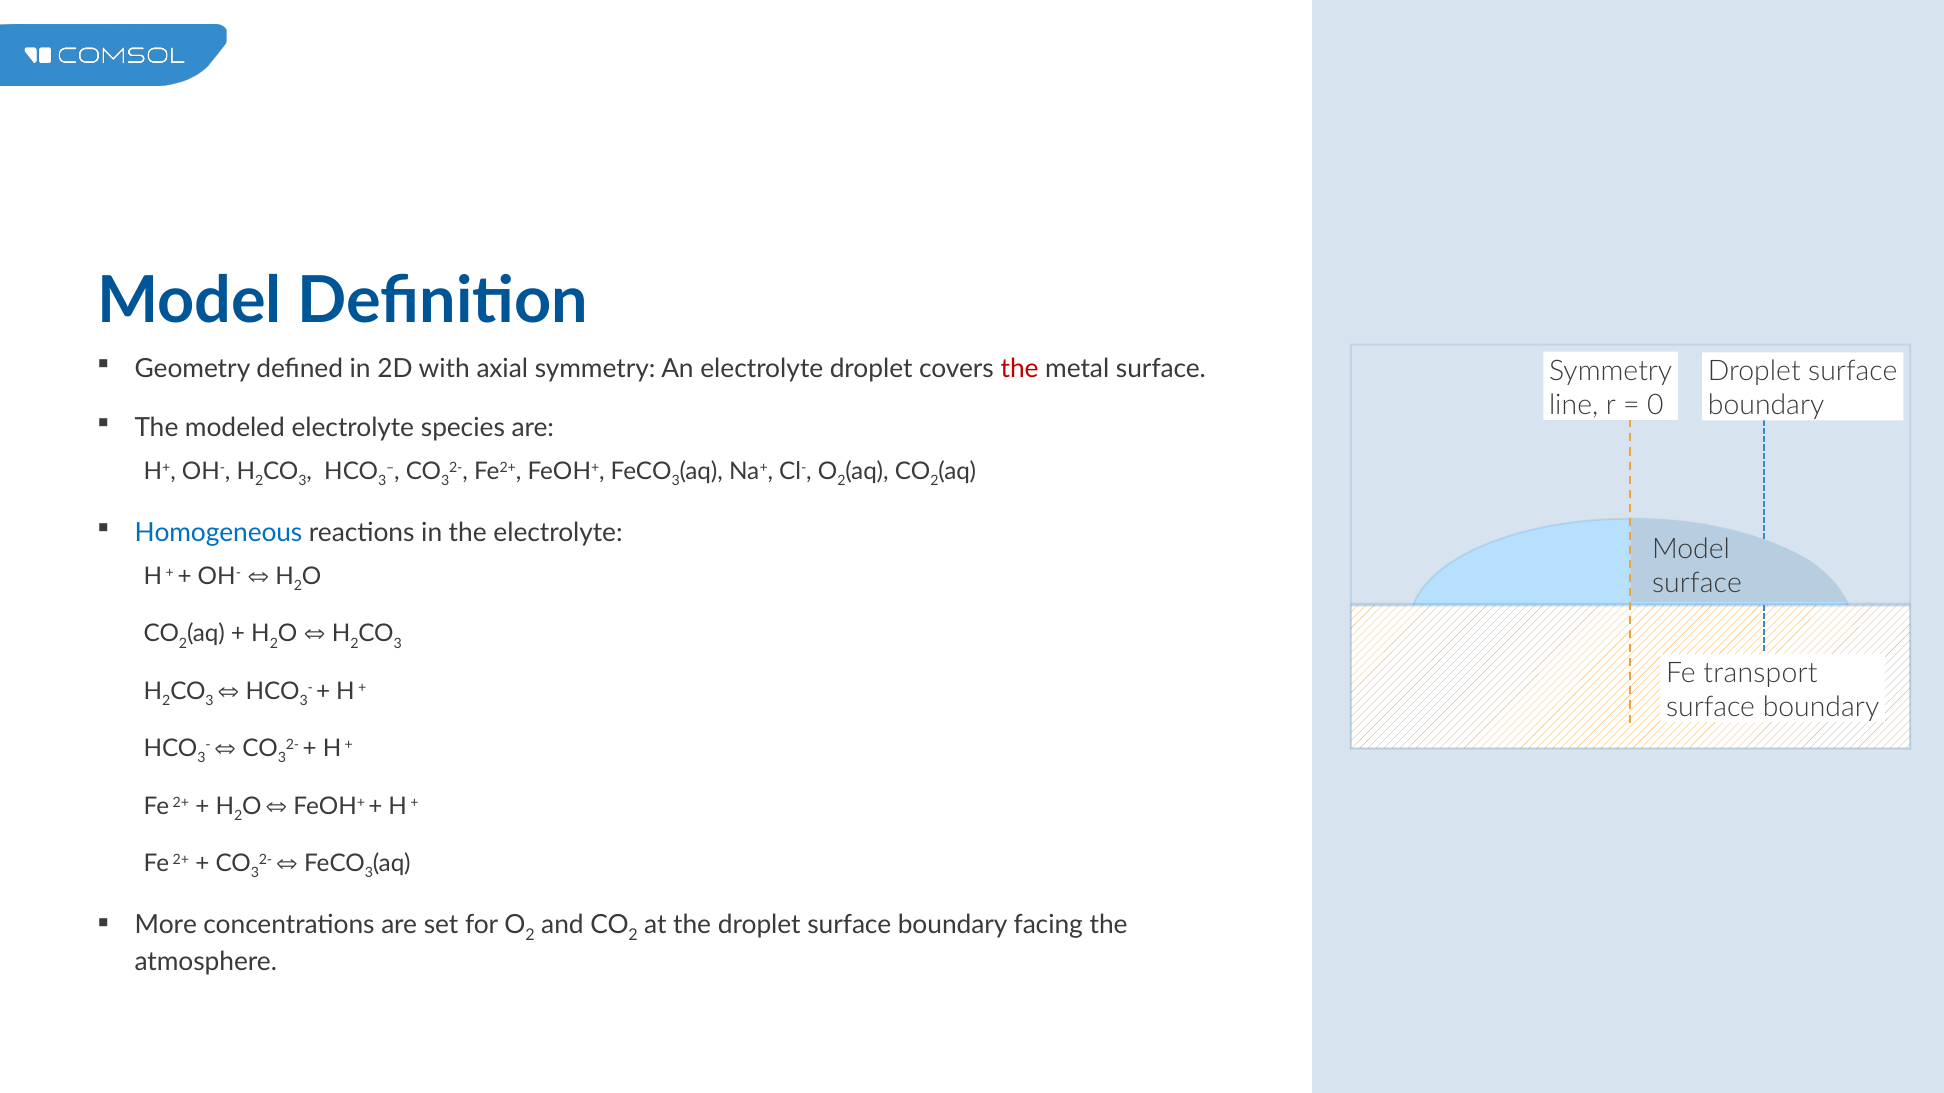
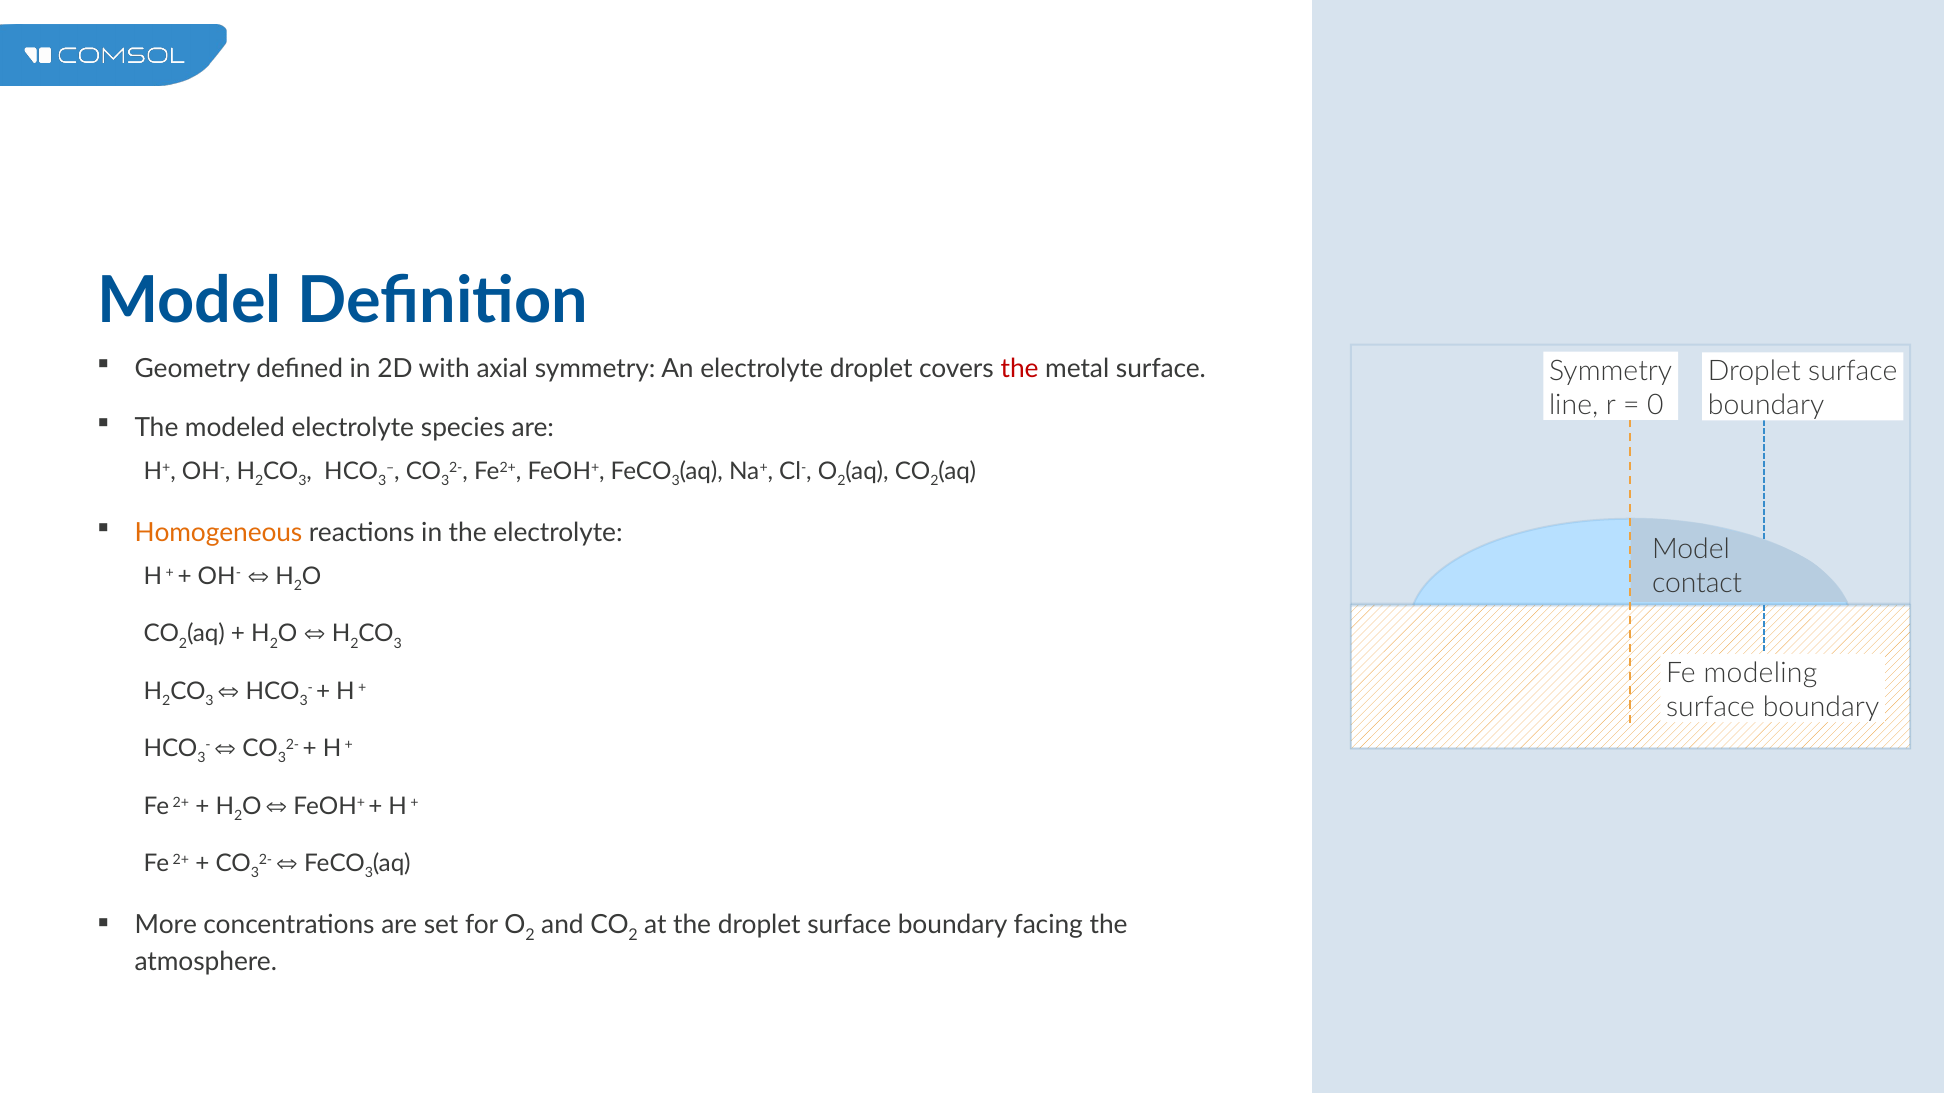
Homogeneous colour: blue -> orange
surface at (1697, 584): surface -> contact
transport: transport -> modeling
